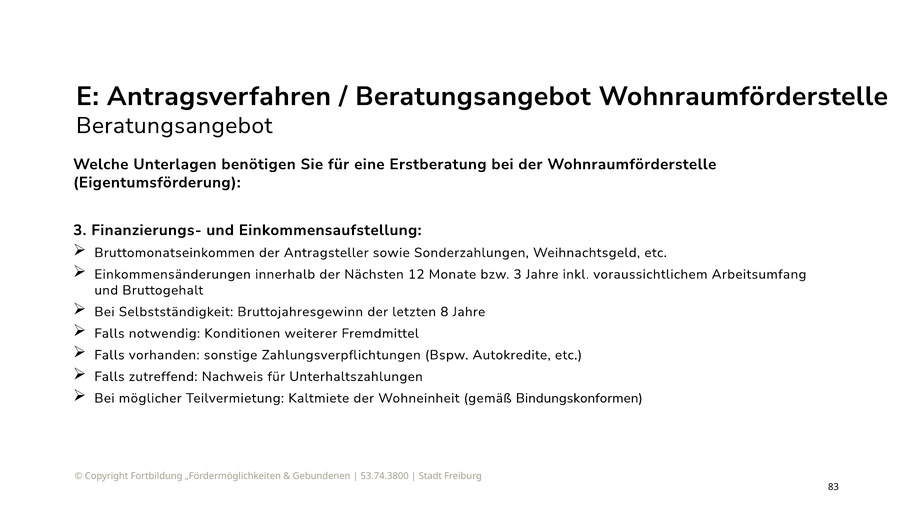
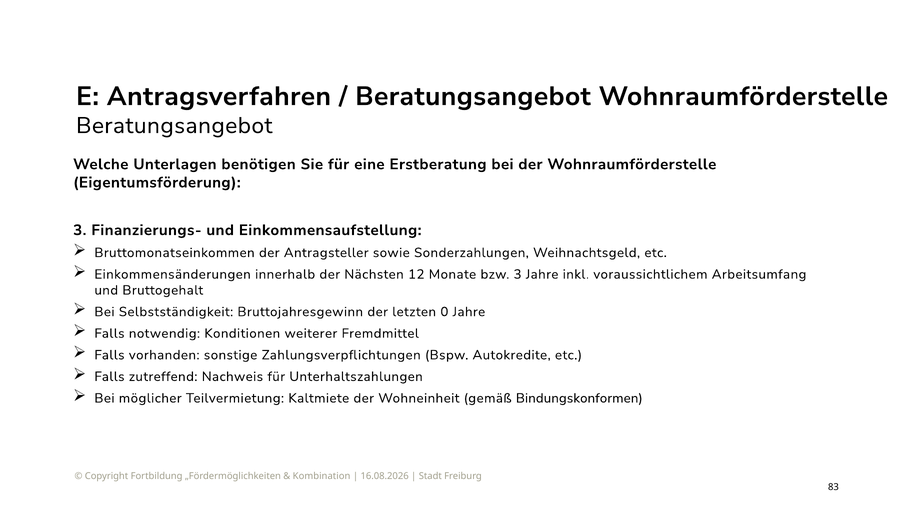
8: 8 -> 0
Gebundenen: Gebundenen -> Kombination
53.74.3800: 53.74.3800 -> 16.08.2026
